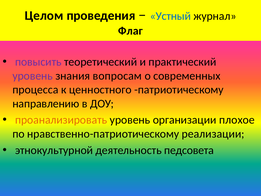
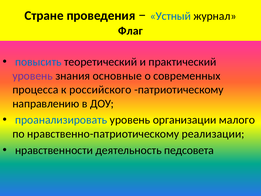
Целом: Целом -> Стране
повысить colour: purple -> blue
вопросам: вопросам -> основные
ценностного: ценностного -> российского
проанализировать colour: orange -> blue
плохое: плохое -> малого
этнокультурной: этнокультурной -> нравственности
